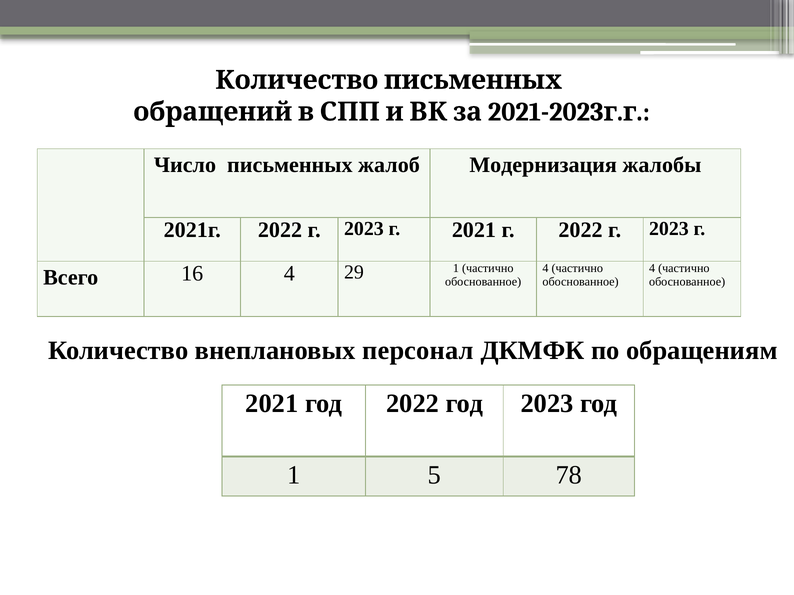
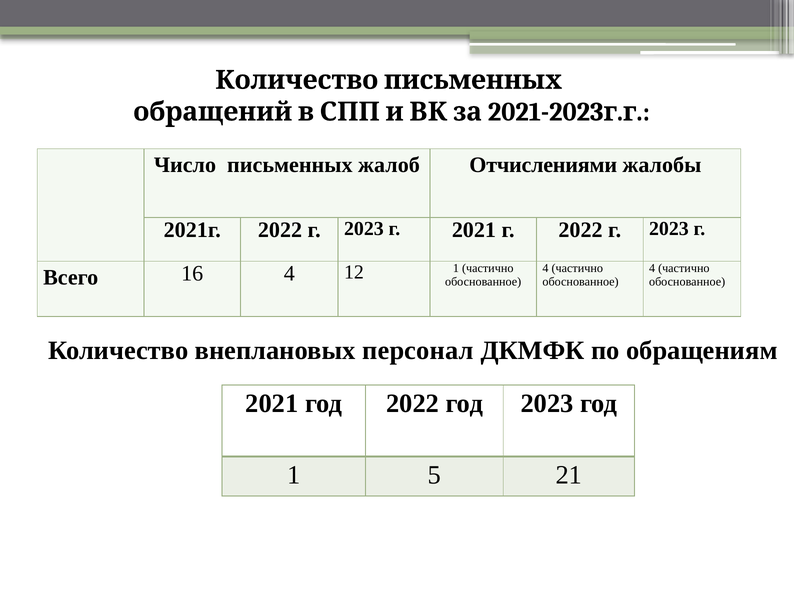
Модернизация: Модернизация -> Отчислениями
29: 29 -> 12
78: 78 -> 21
